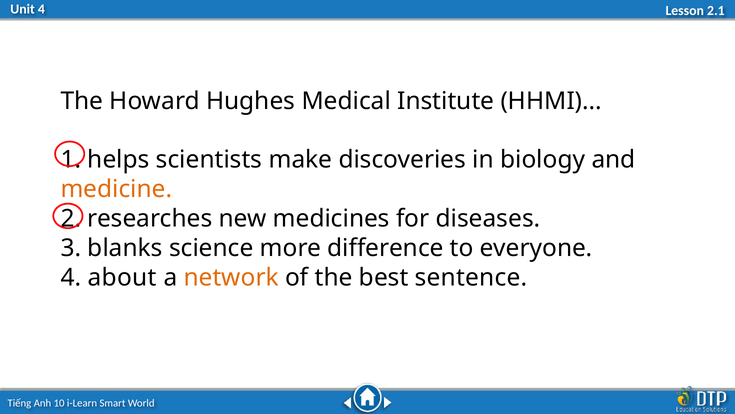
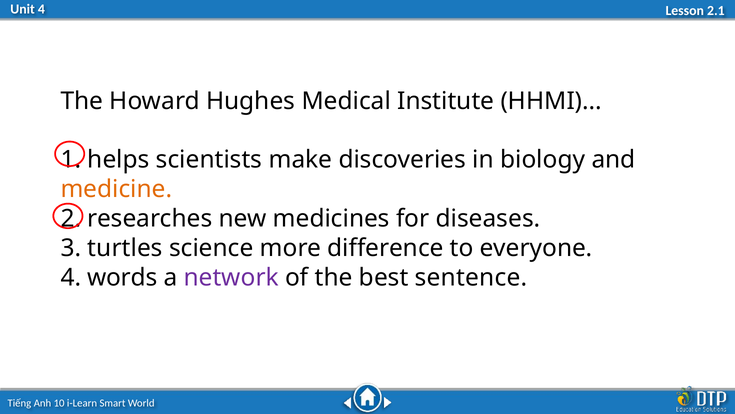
blanks: blanks -> turtles
about: about -> words
network colour: orange -> purple
